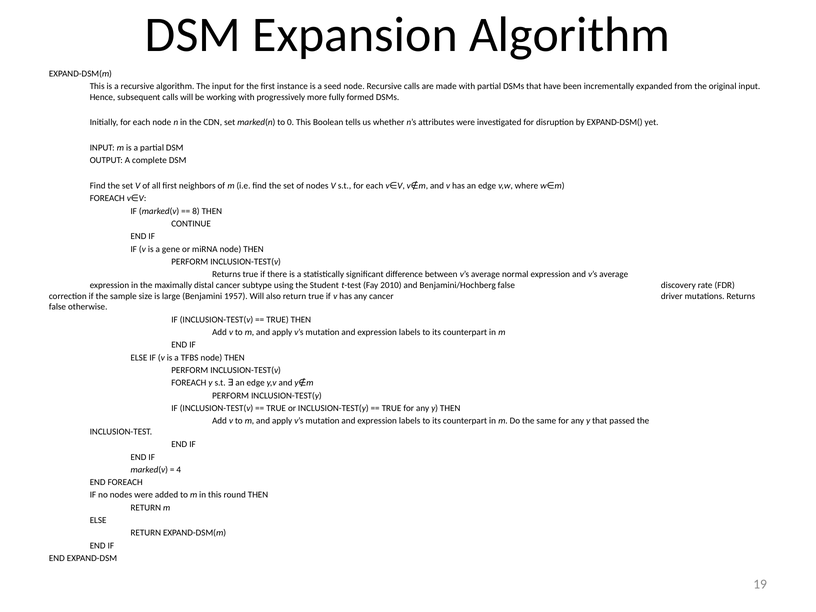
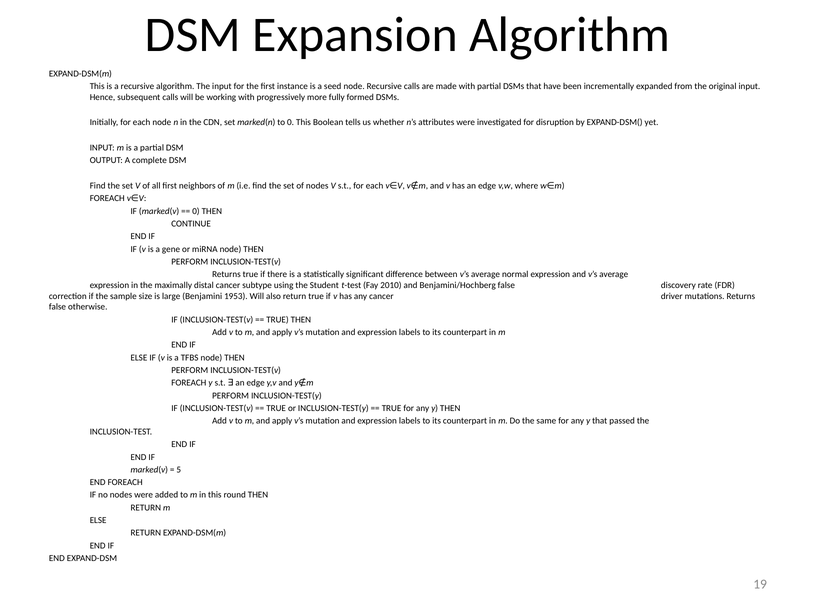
8 at (196, 211): 8 -> 0
1957: 1957 -> 1953
4: 4 -> 5
